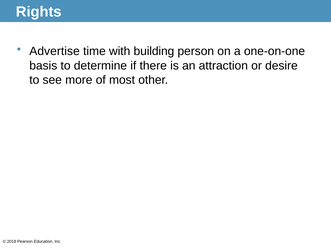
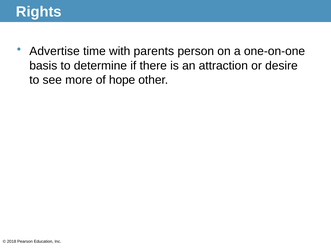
building: building -> parents
most: most -> hope
